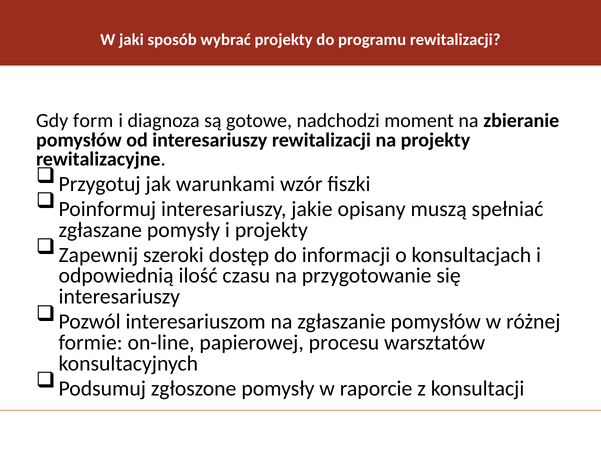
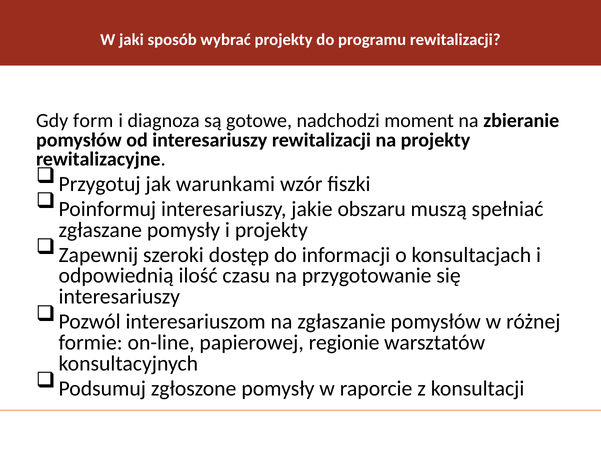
opisany: opisany -> obszaru
procesu: procesu -> regionie
